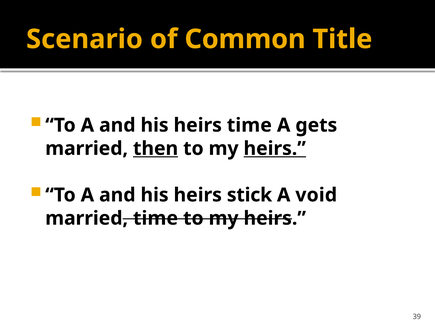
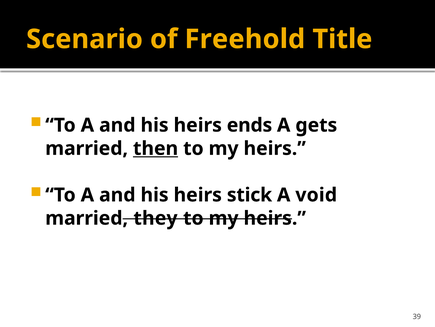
Common: Common -> Freehold
heirs time: time -> ends
heirs at (275, 148) underline: present -> none
married time: time -> they
